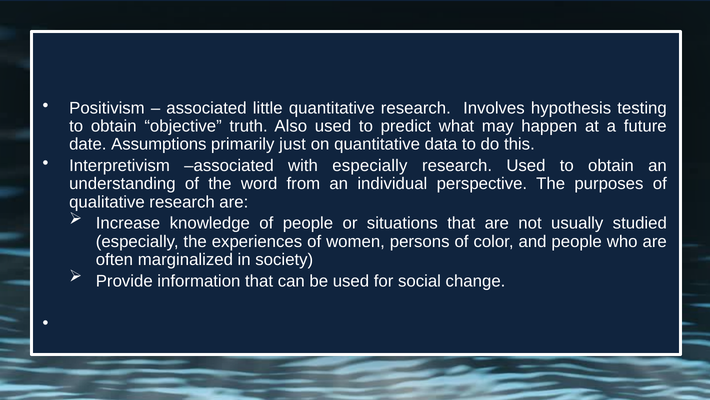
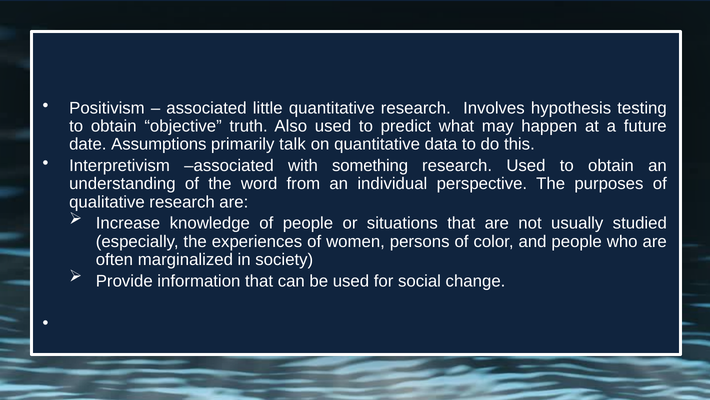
just: just -> talk
with especially: especially -> something
